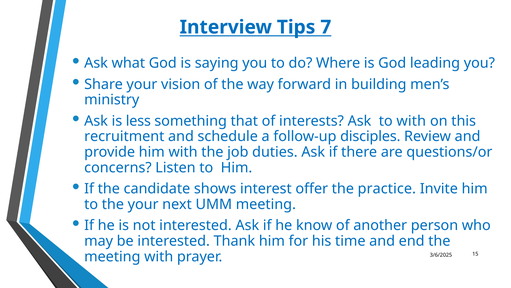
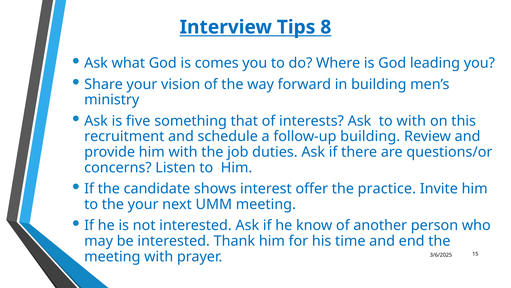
7: 7 -> 8
saying: saying -> comes
less: less -> five
follow-up disciples: disciples -> building
